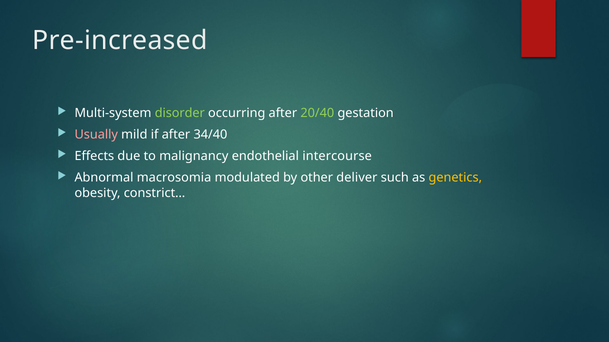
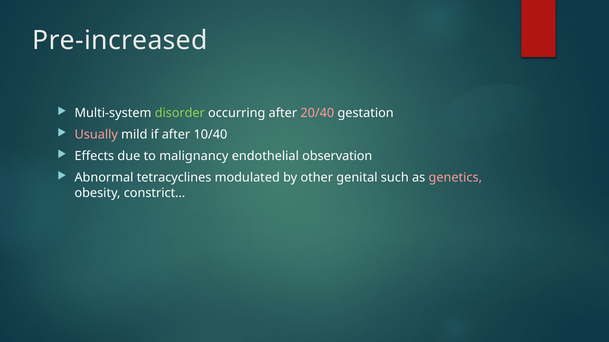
20/40 colour: light green -> pink
34/40: 34/40 -> 10/40
intercourse: intercourse -> observation
macrosomia: macrosomia -> tetracyclines
deliver: deliver -> genital
genetics colour: yellow -> pink
